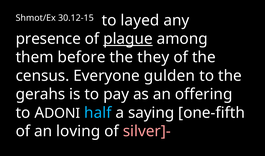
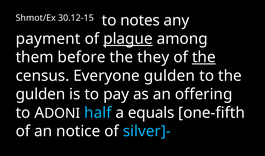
layed: layed -> notes
presence: presence -> payment
the at (204, 57) underline: none -> present
gerahs at (40, 94): gerahs -> gulden
saying: saying -> equals
loving: loving -> notice
silver]- colour: pink -> light blue
